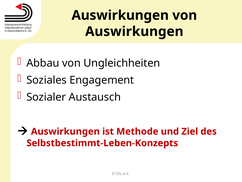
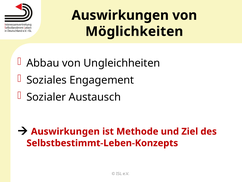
Auswirkungen at (134, 31): Auswirkungen -> Möglichkeiten
